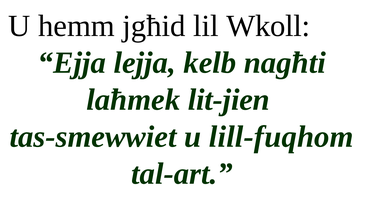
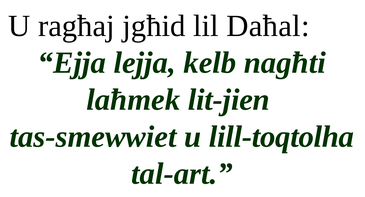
hemm: hemm -> ragħaj
Wkoll: Wkoll -> Daħal
lill-fuqhom: lill-fuqhom -> lill-toqtolha
